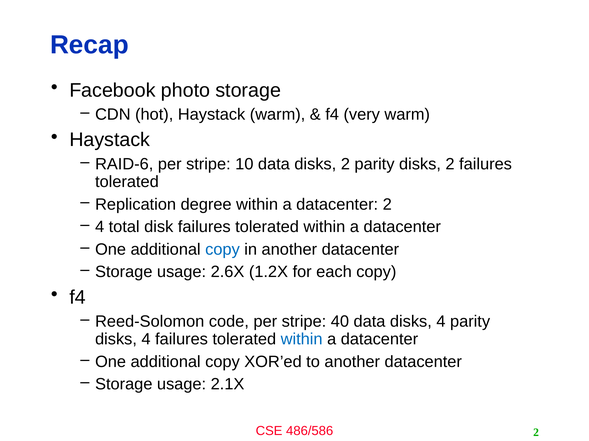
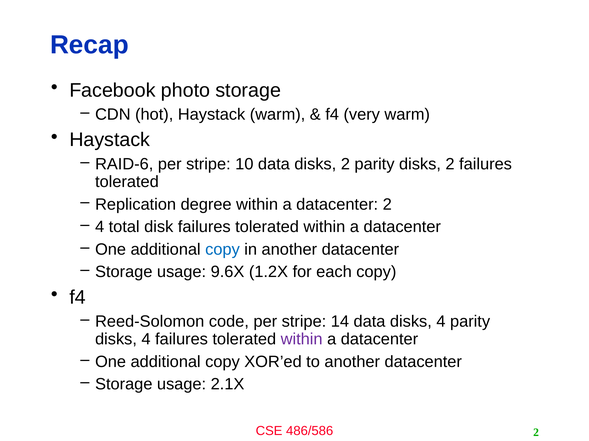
2.6X: 2.6X -> 9.6X
40: 40 -> 14
within at (302, 340) colour: blue -> purple
